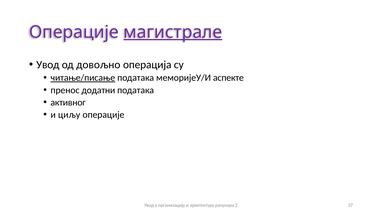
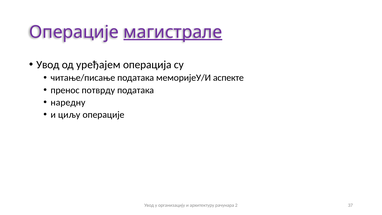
довољно: довољно -> уређајем
читање/писање underline: present -> none
додатни: додатни -> потврду
активног: активног -> наредну
